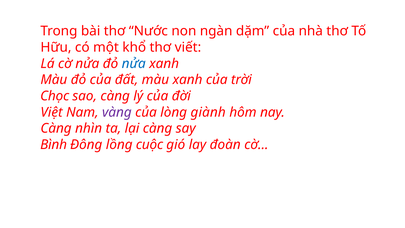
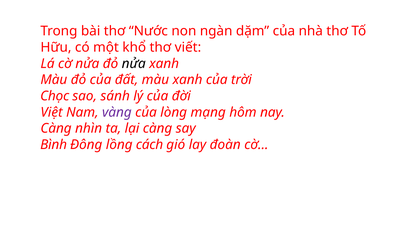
nửa at (134, 64) colour: blue -> black
sao càng: càng -> sánh
giành: giành -> mạng
cuộc: cuộc -> cách
